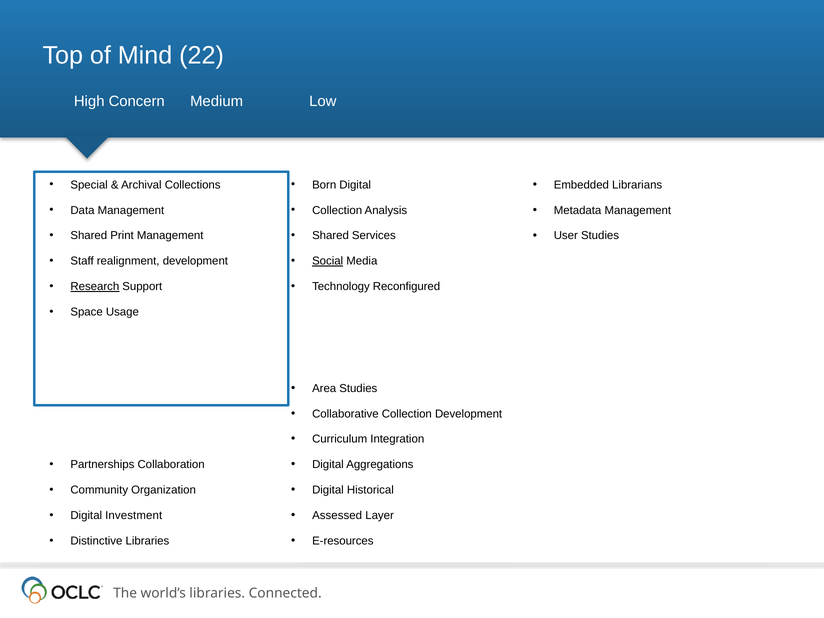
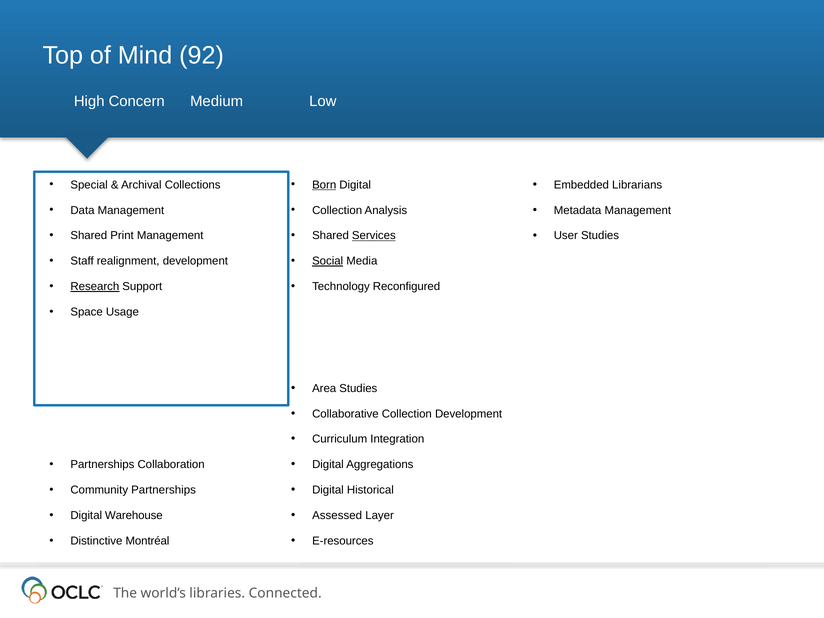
22: 22 -> 92
Born underline: none -> present
Services underline: none -> present
Community Organization: Organization -> Partnerships
Investment: Investment -> Warehouse
Distinctive Libraries: Libraries -> Montréal
